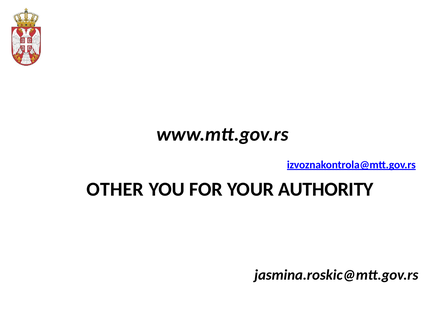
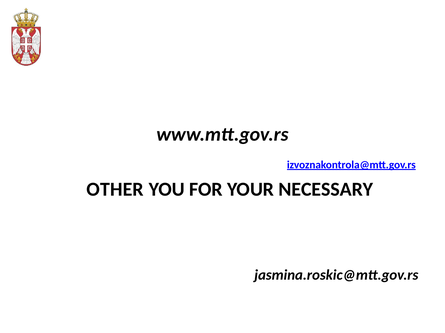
AUTHORITY: AUTHORITY -> NECESSARY
